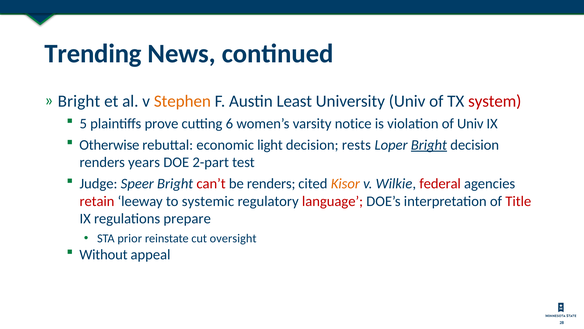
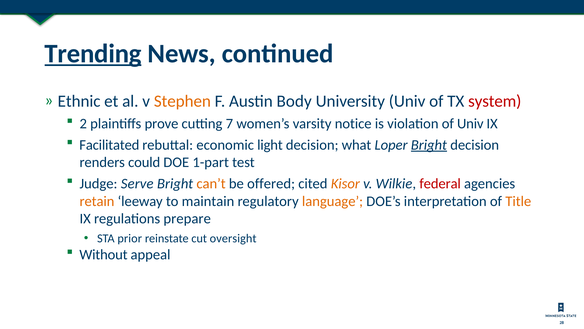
Trending underline: none -> present
Bright at (79, 101): Bright -> Ethnic
Least: Least -> Body
5: 5 -> 2
6: 6 -> 7
Otherwise: Otherwise -> Facilitated
rests: rests -> what
years: years -> could
2-part: 2-part -> 1-part
Speer: Speer -> Serve
can’t colour: red -> orange
be renders: renders -> offered
retain colour: red -> orange
systemic: systemic -> maintain
language colour: red -> orange
Title colour: red -> orange
